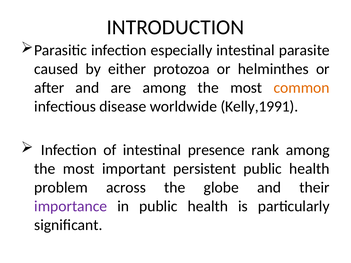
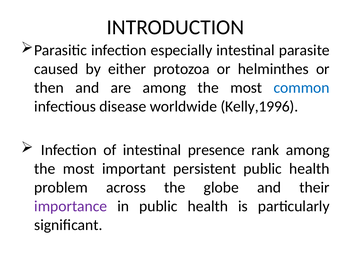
after: after -> then
common colour: orange -> blue
Kelly,1991: Kelly,1991 -> Kelly,1996
